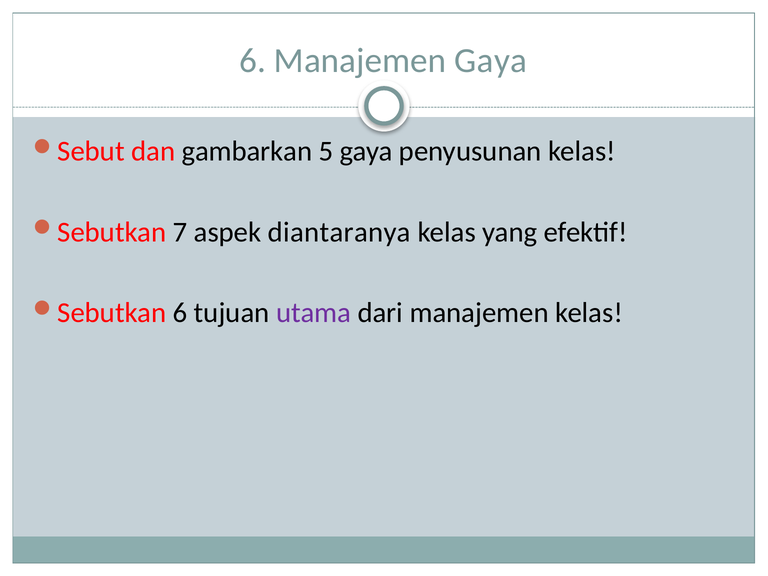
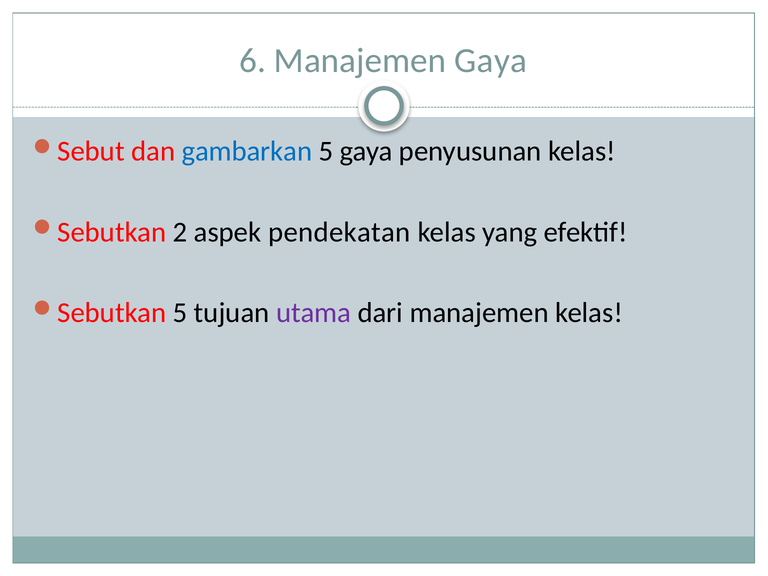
gambarkan colour: black -> blue
7: 7 -> 2
diantaranya: diantaranya -> pendekatan
6 at (180, 313): 6 -> 5
